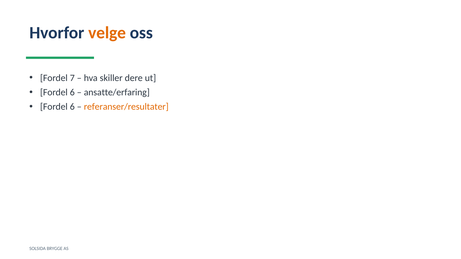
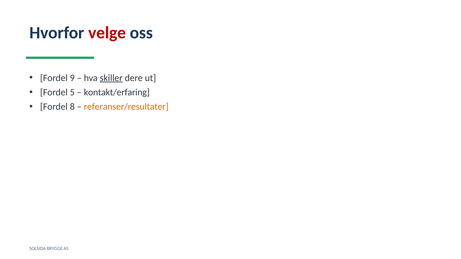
velge colour: orange -> red
7: 7 -> 9
skiller underline: none -> present
6 at (72, 92): 6 -> 5
ansatte/erfaring: ansatte/erfaring -> kontakt/erfaring
6 at (72, 107): 6 -> 8
